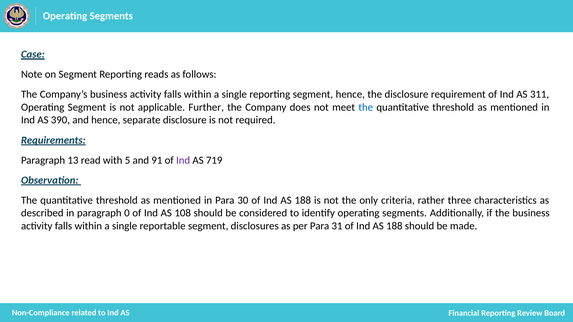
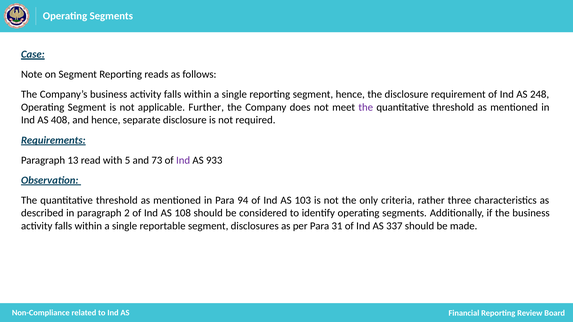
311: 311 -> 248
the at (366, 107) colour: blue -> purple
390: 390 -> 408
91: 91 -> 73
719: 719 -> 933
30: 30 -> 94
188 at (303, 200): 188 -> 103
0: 0 -> 2
188 at (394, 226): 188 -> 337
